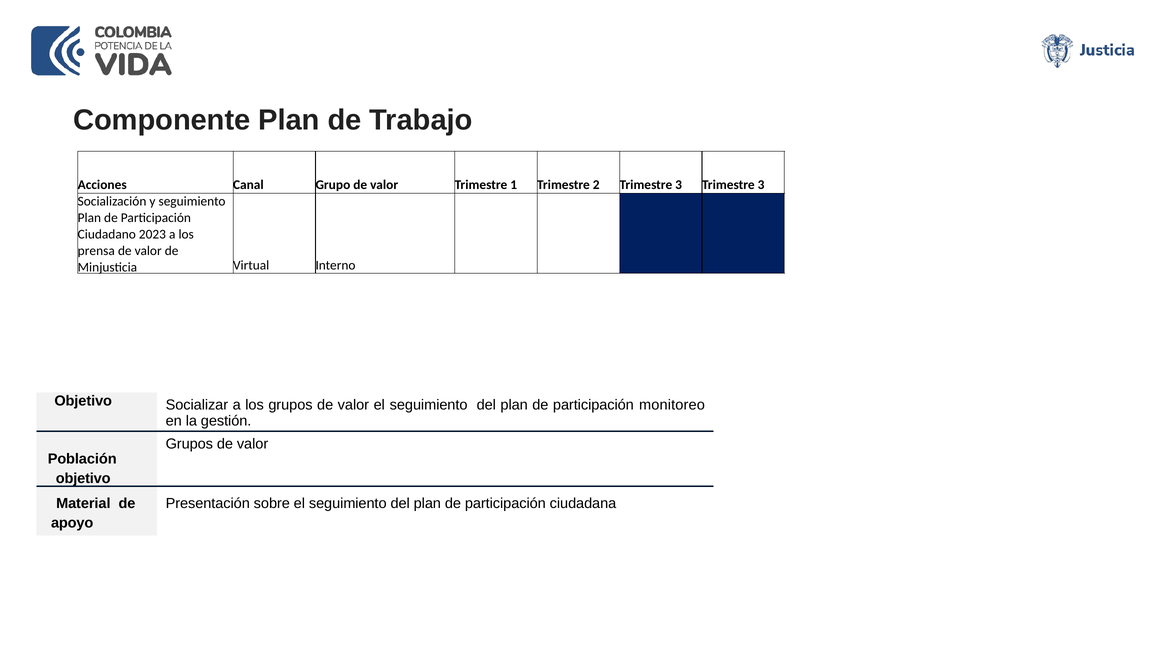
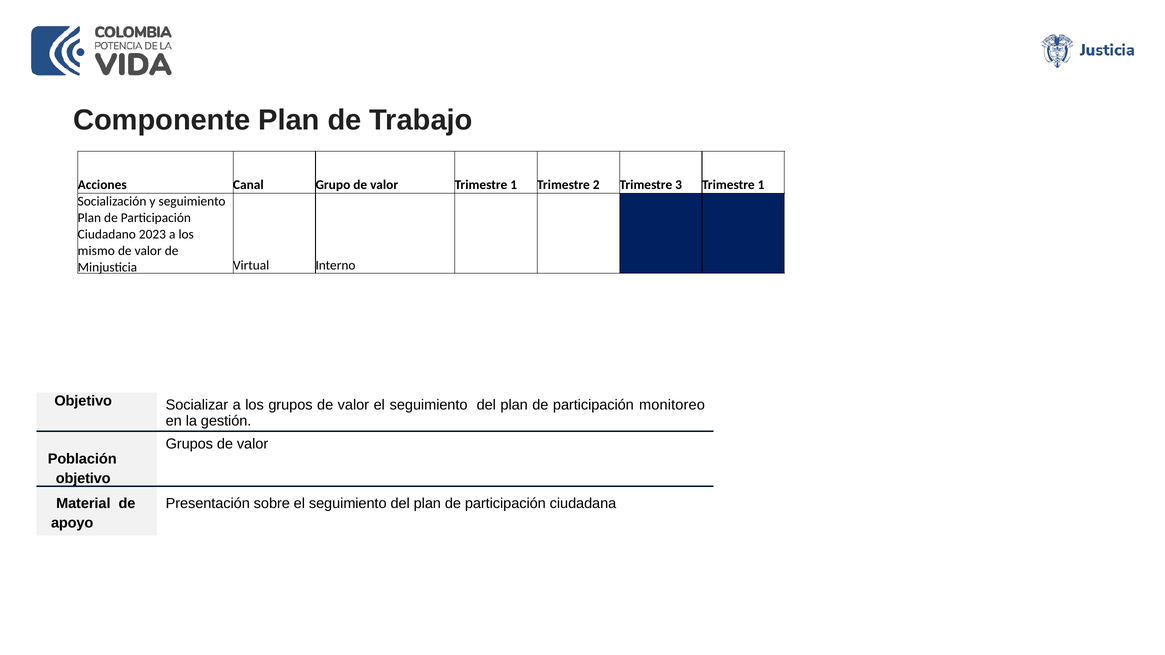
3 Trimestre 3: 3 -> 1
prensa: prensa -> mismo
